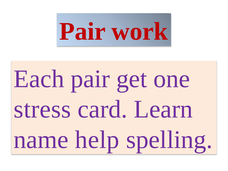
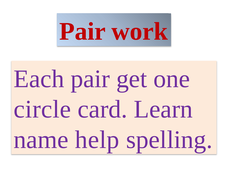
stress: stress -> circle
